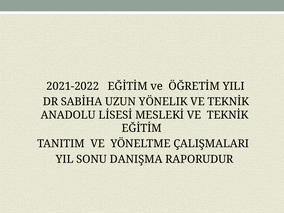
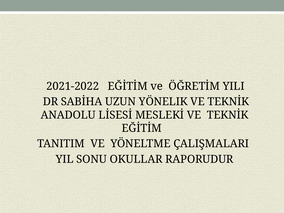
DANIŞMA: DANIŞMA -> OKULLAR
